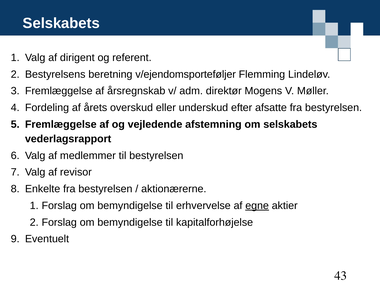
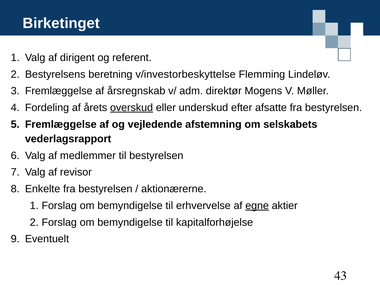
Selskabets at (61, 23): Selskabets -> Birketinget
v/ejendomsporteføljer: v/ejendomsporteføljer -> v/investorbeskyttelse
overskud underline: none -> present
